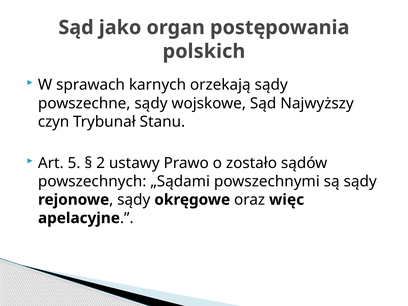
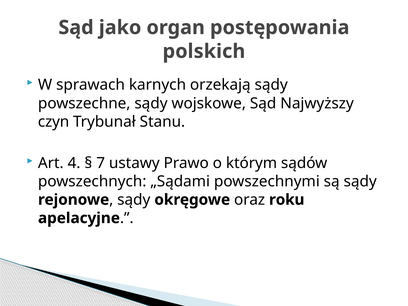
5: 5 -> 4
2: 2 -> 7
zostało: zostało -> którym
więc: więc -> roku
